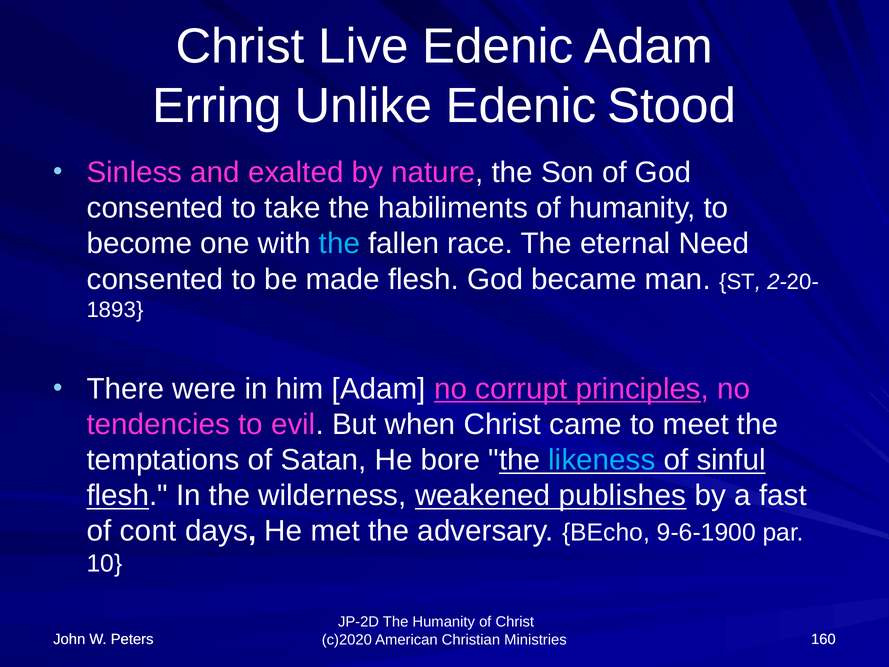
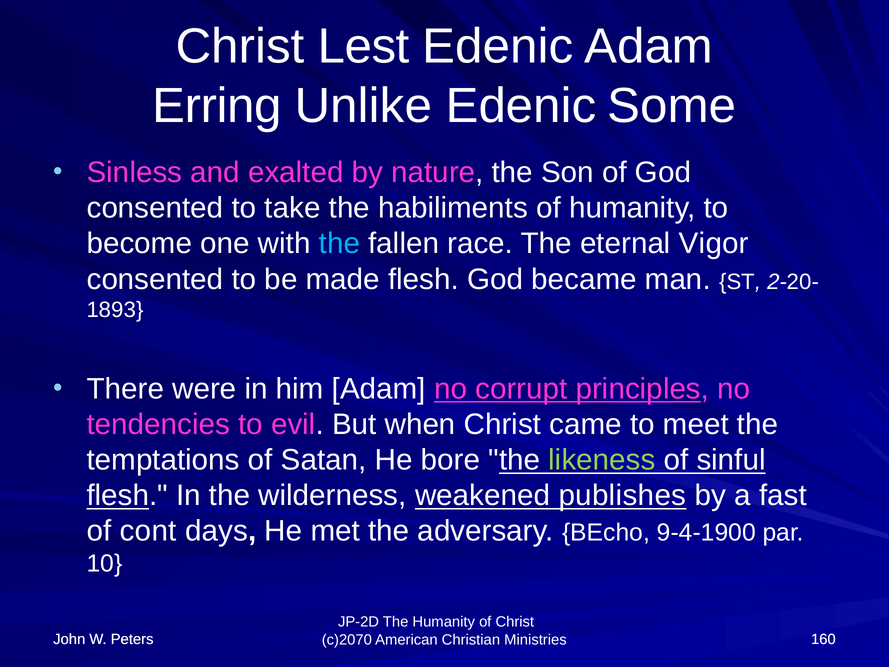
Live: Live -> Lest
Stood: Stood -> Some
Need: Need -> Vigor
likeness colour: light blue -> light green
9-6-1900: 9-6-1900 -> 9-4-1900
c)2020: c)2020 -> c)2070
